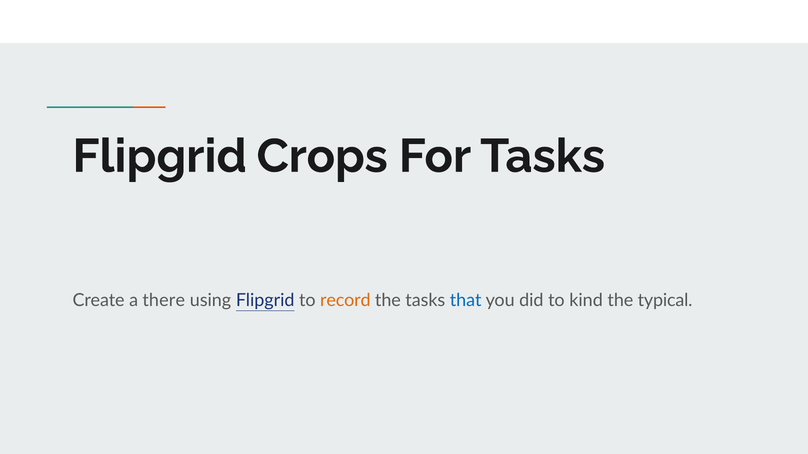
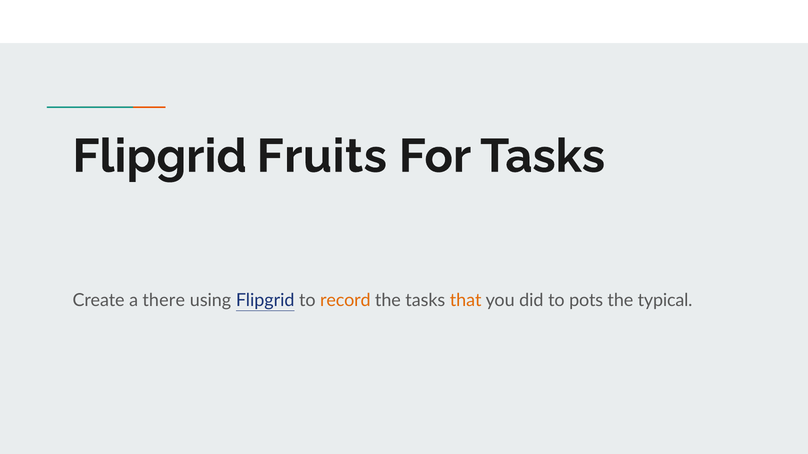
Crops: Crops -> Fruits
that colour: blue -> orange
kind: kind -> pots
